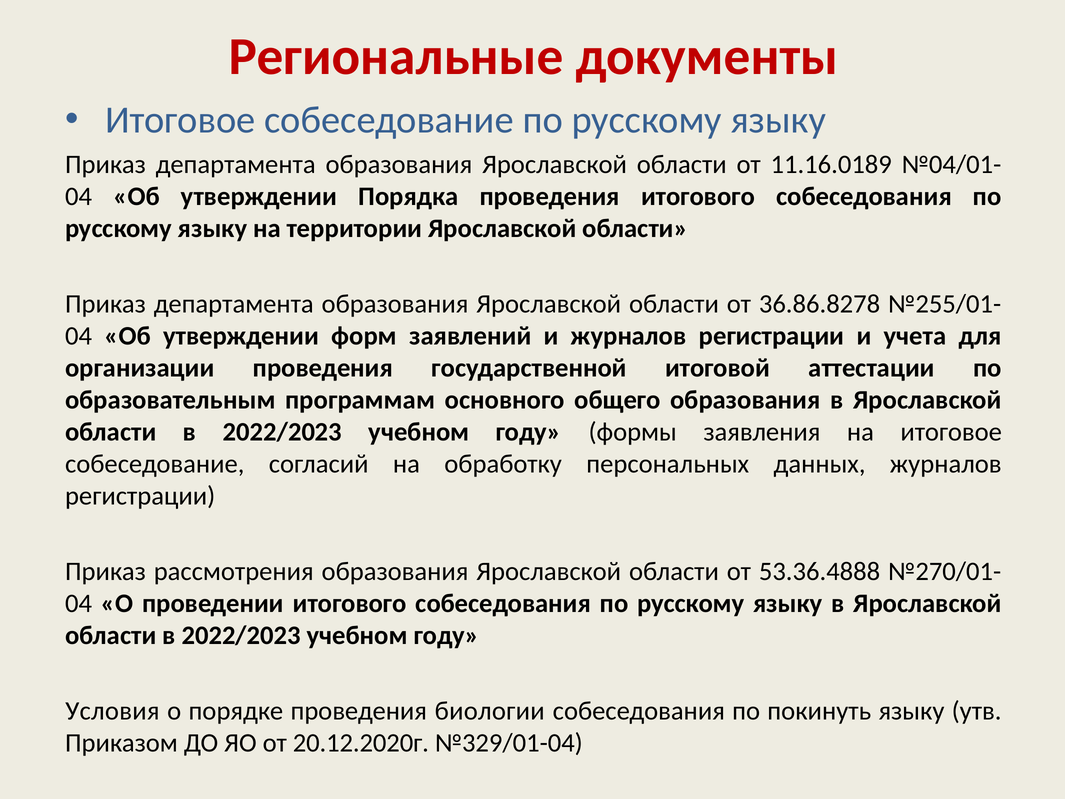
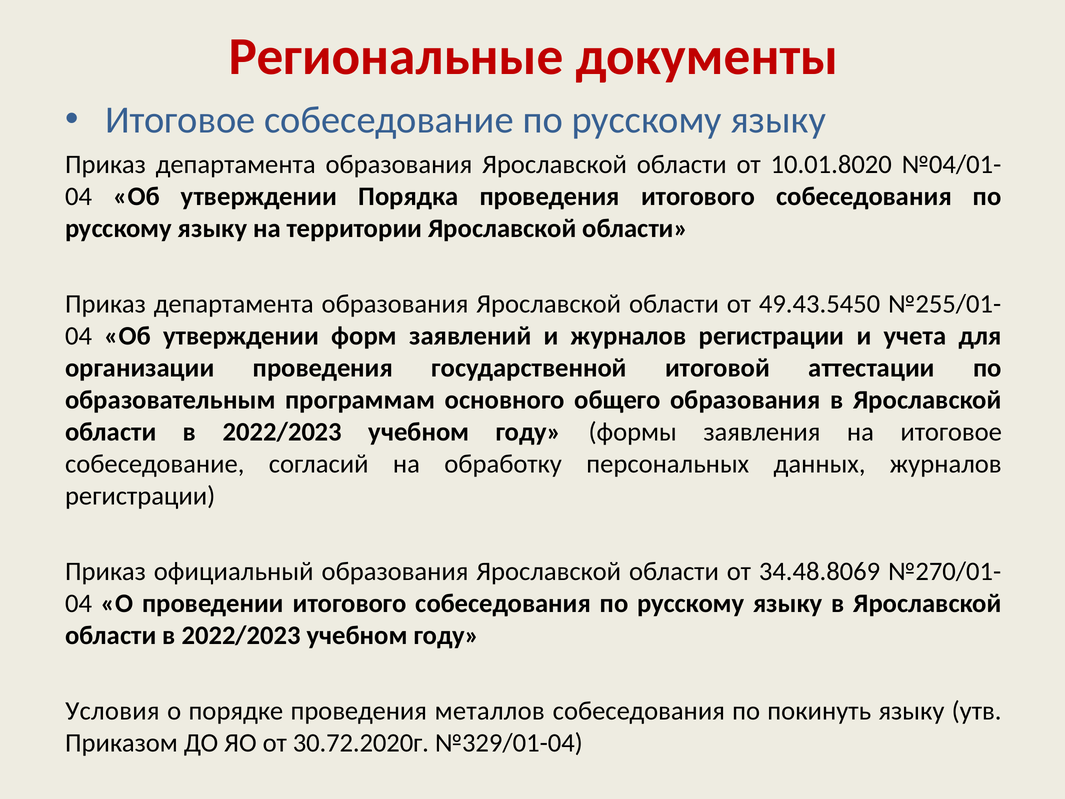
11.16.0189: 11.16.0189 -> 10.01.8020
36.86.8278: 36.86.8278 -> 49.43.5450
рассмотрения: рассмотрения -> официальный
53.36.4888: 53.36.4888 -> 34.48.8069
биологии: биологии -> металлов
20.12.2020г: 20.12.2020г -> 30.72.2020г
